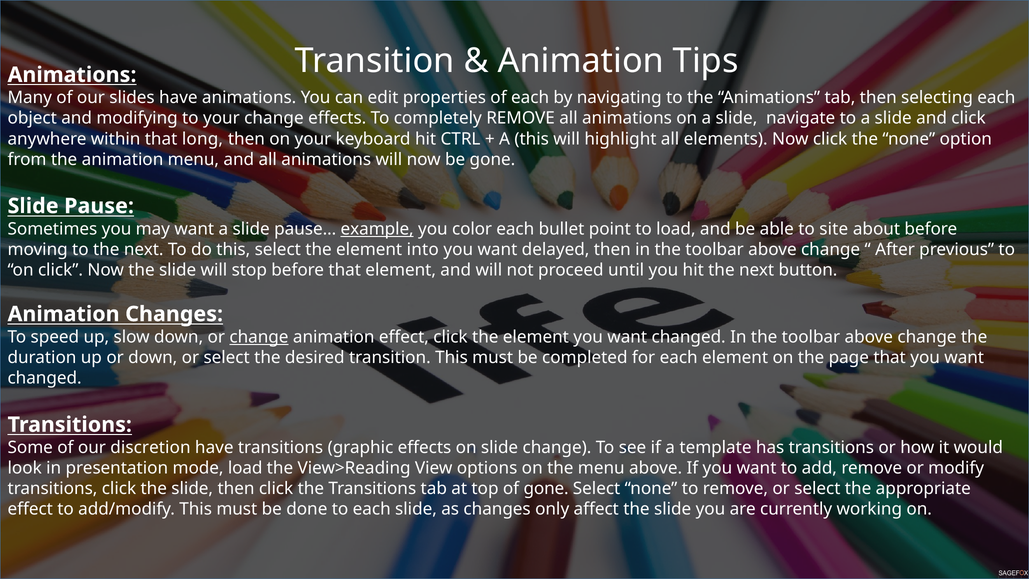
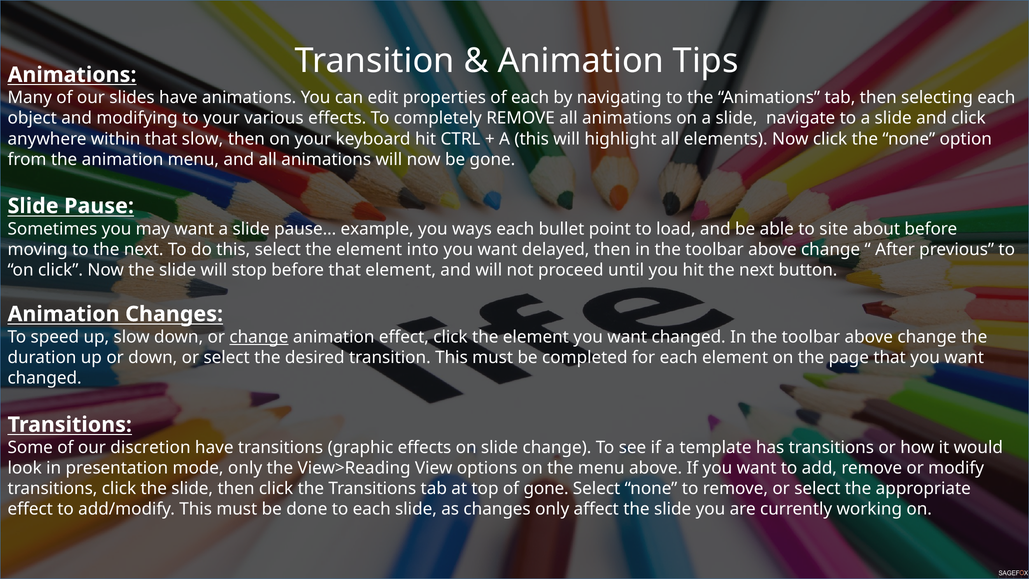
your change: change -> various
that long: long -> slow
example underline: present -> none
color: color -> ways
mode load: load -> only
